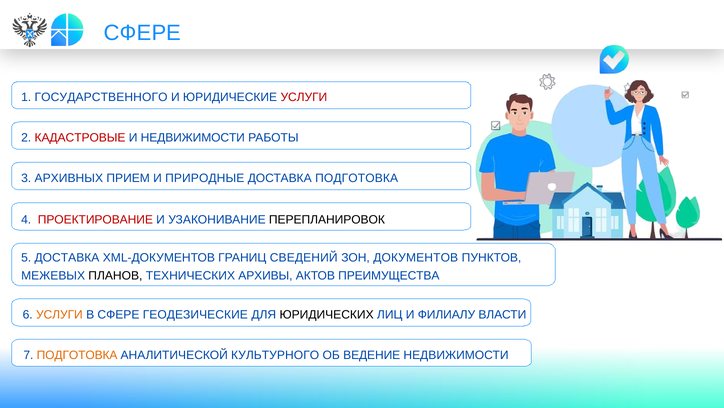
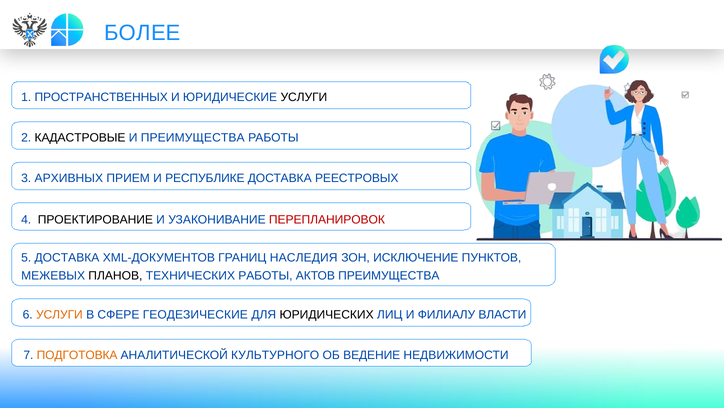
СФЕРЕ at (142, 33): СФЕРЕ -> БОЛЕЕ
ГОСУДАРСТВЕННОГО: ГОСУДАРСТВЕННОГО -> ПРОСТРАНСТВЕННЫХ
УСЛУГИ at (304, 97) colour: red -> black
КАДАСТРОВЫЕ colour: red -> black
И НЕДВИЖИМОСТИ: НЕДВИЖИМОСТИ -> ПРЕИМУЩЕСТВА
ПРИРОДНЫЕ: ПРИРОДНЫЕ -> РЕСПУБЛИКЕ
ДОСТАВКА ПОДГОТОВКА: ПОДГОТОВКА -> РЕЕСТРОВЫХ
ПРОЕКТИРОВАНИЕ colour: red -> black
ПЕРЕПЛАНИРОВОК colour: black -> red
СВЕДЕНИЙ: СВЕДЕНИЙ -> НАСЛЕДИЯ
ДОКУМЕНТОВ: ДОКУМЕНТОВ -> ИСКЛЮЧЕНИЕ
ТЕХНИЧЕСКИХ АРХИВЫ: АРХИВЫ -> РАБОТЫ
